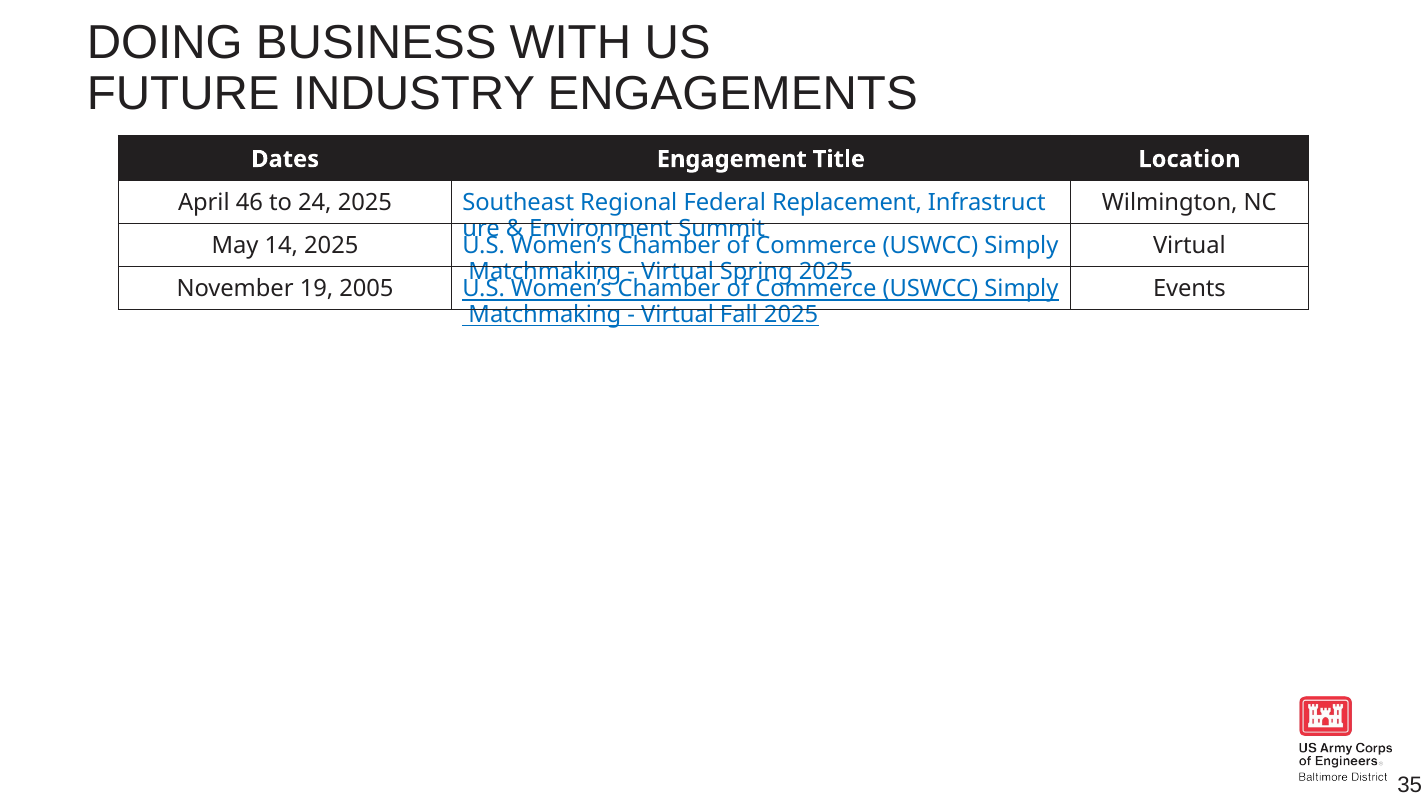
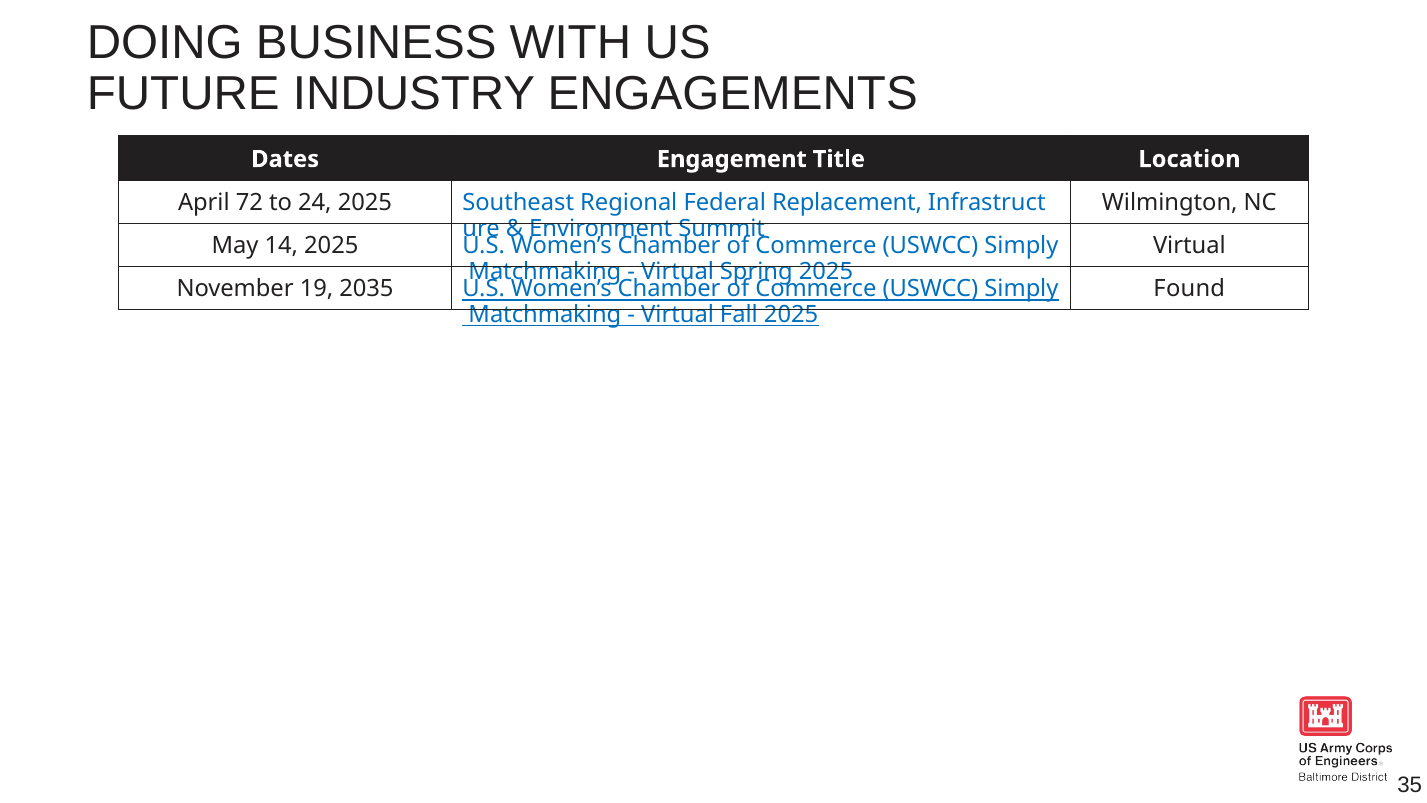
46: 46 -> 72
2005: 2005 -> 2035
Events: Events -> Found
